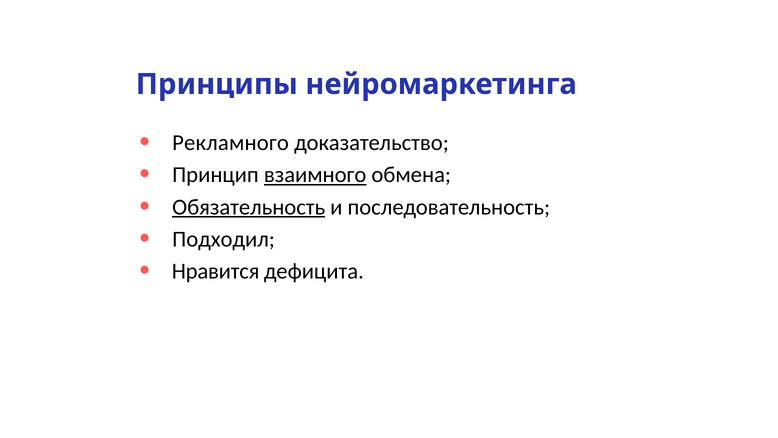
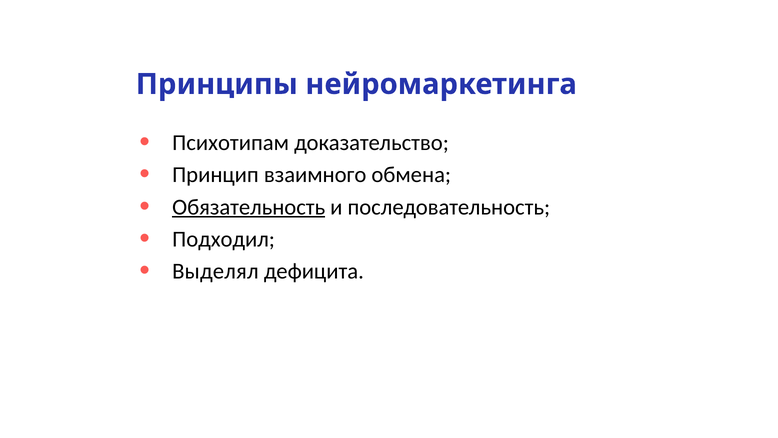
Рекламного: Рекламного -> Психотипам
взаимного underline: present -> none
Нравится: Нравится -> Выделял
